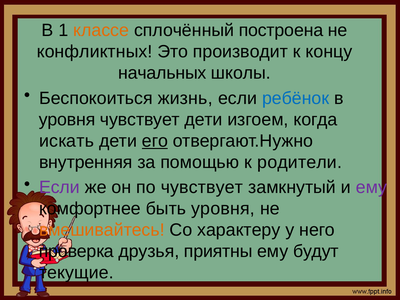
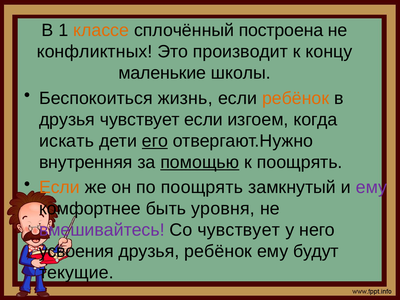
начальных: начальных -> маленькие
ребёнок at (296, 98) colour: blue -> orange
уровня at (67, 120): уровня -> друзья
чувствует дети: дети -> если
помощью underline: none -> present
к родители: родители -> поощрять
Если at (59, 187) colour: purple -> orange
по чувствует: чувствует -> поощрять
вмешивайтесь colour: orange -> purple
Со характеру: характеру -> чувствует
проверка: проверка -> усвоения
друзья приятны: приятны -> ребёнок
